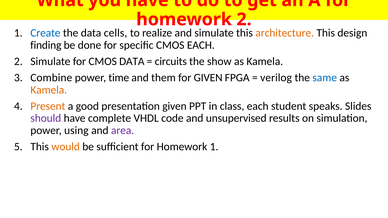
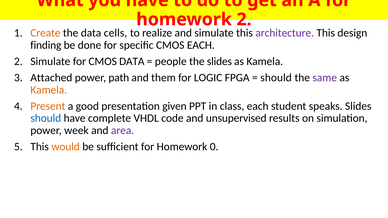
Create colour: blue -> orange
architecture colour: orange -> purple
circuits: circuits -> people
the show: show -> slides
Combine: Combine -> Attached
time: time -> path
for GIVEN: GIVEN -> LOGIC
verilog at (276, 78): verilog -> should
same colour: blue -> purple
should at (46, 118) colour: purple -> blue
using: using -> week
Homework 1: 1 -> 0
